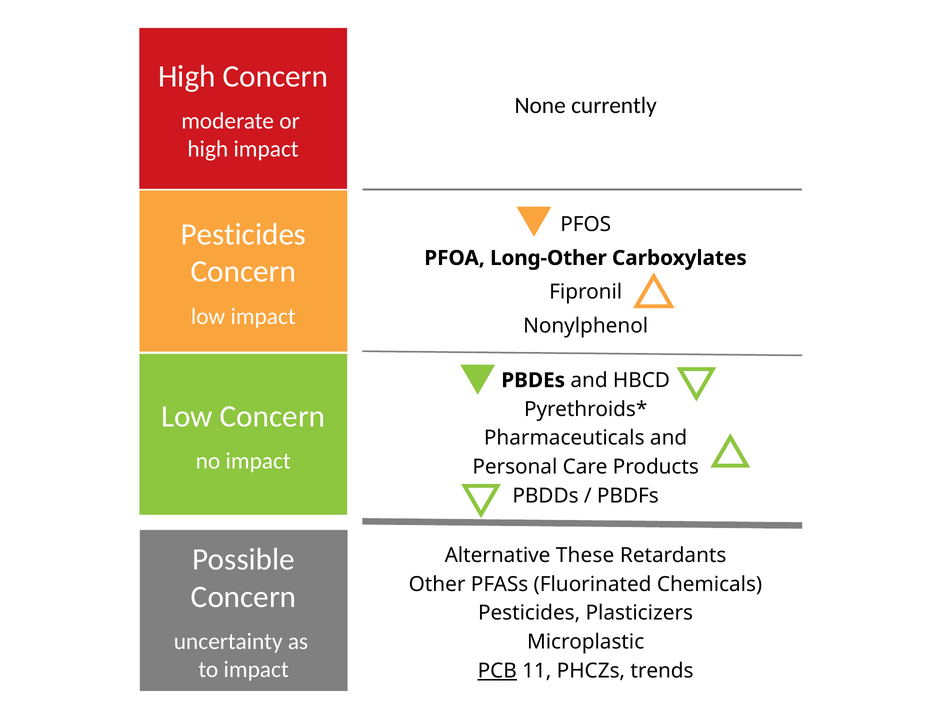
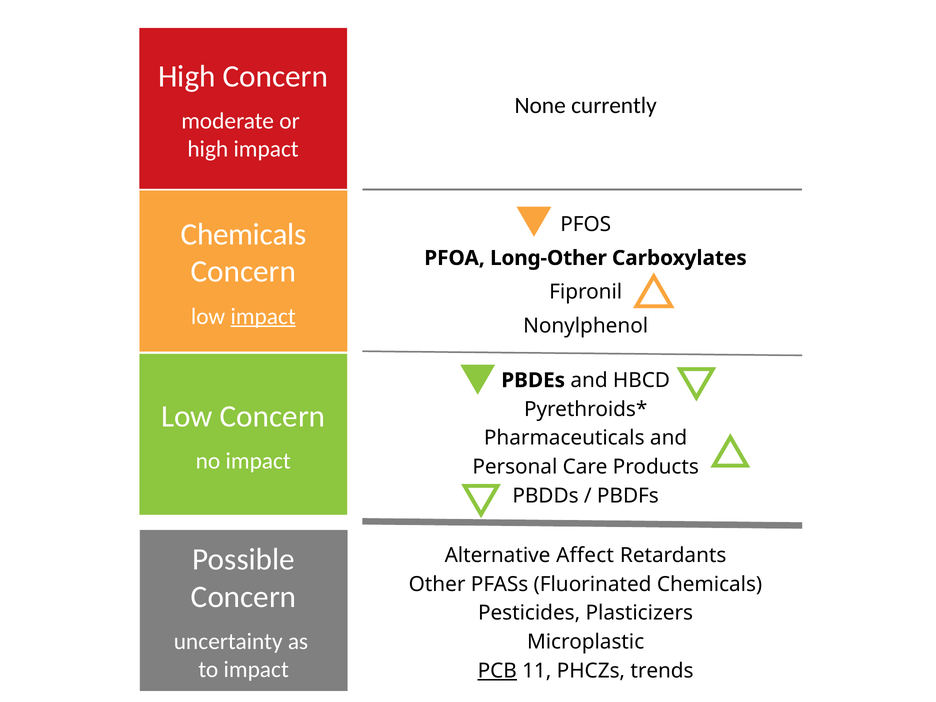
Pesticides at (243, 234): Pesticides -> Chemicals
impact at (263, 316) underline: none -> present
These: These -> Affect
